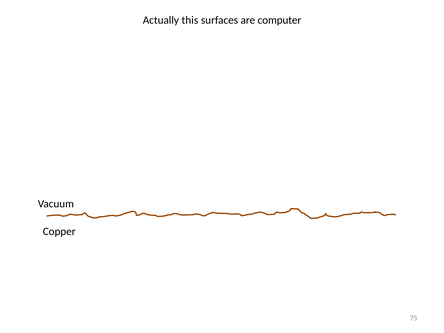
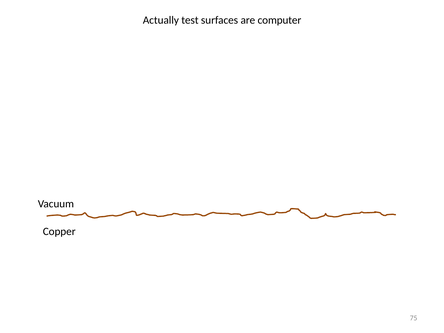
this: this -> test
